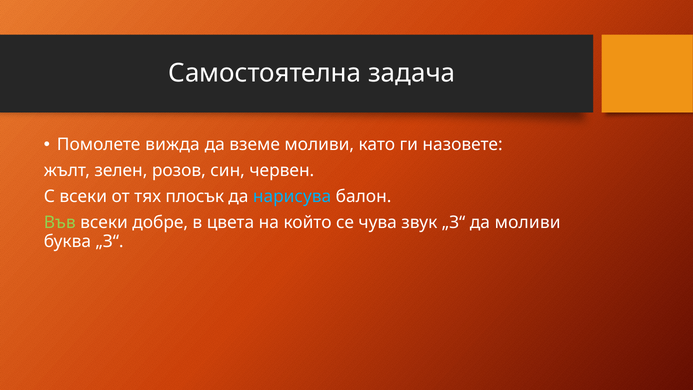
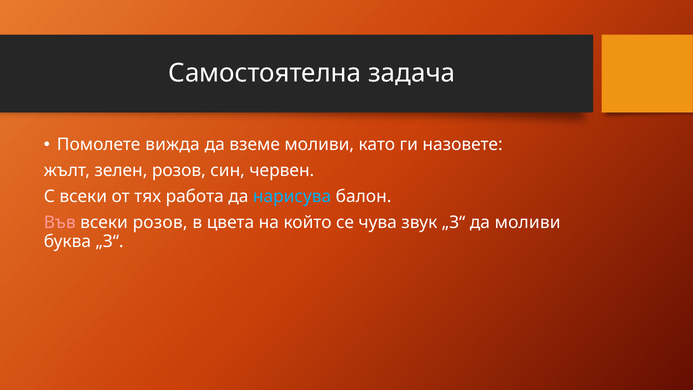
плосък: плосък -> работа
Във colour: light green -> pink
всеки добре: добре -> розов
